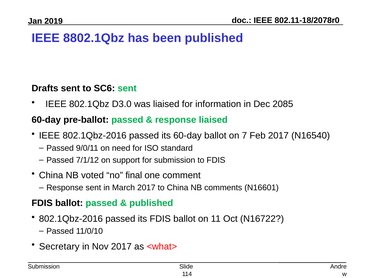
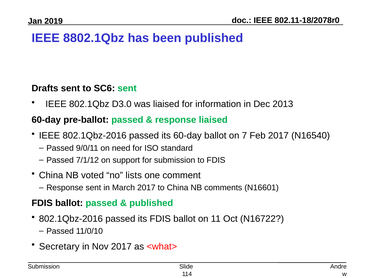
2085: 2085 -> 2013
final: final -> lists
